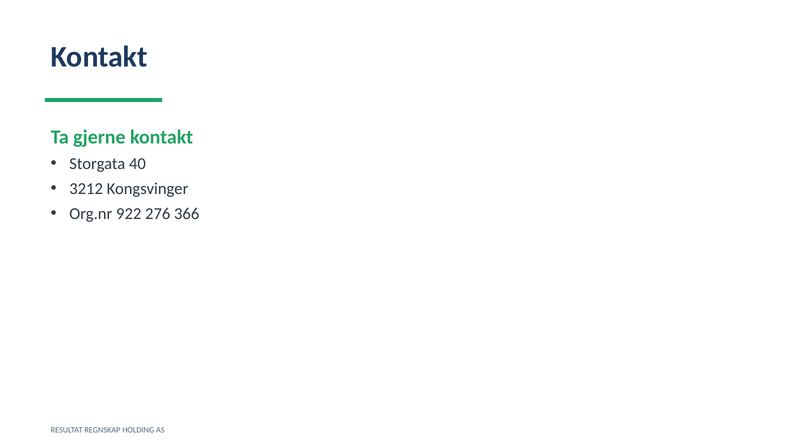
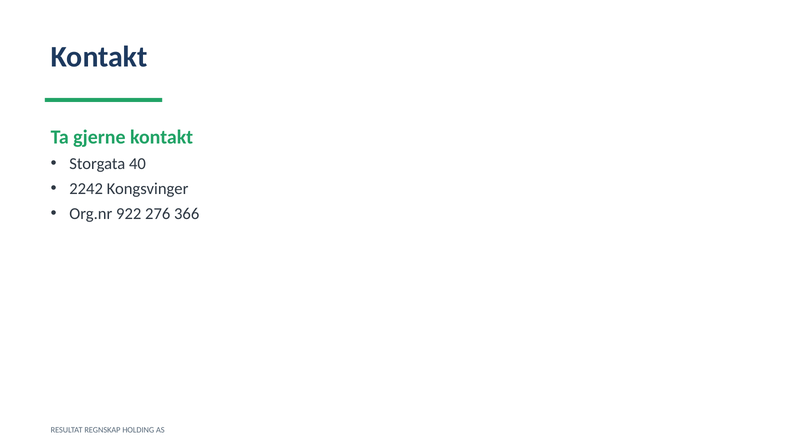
3212: 3212 -> 2242
